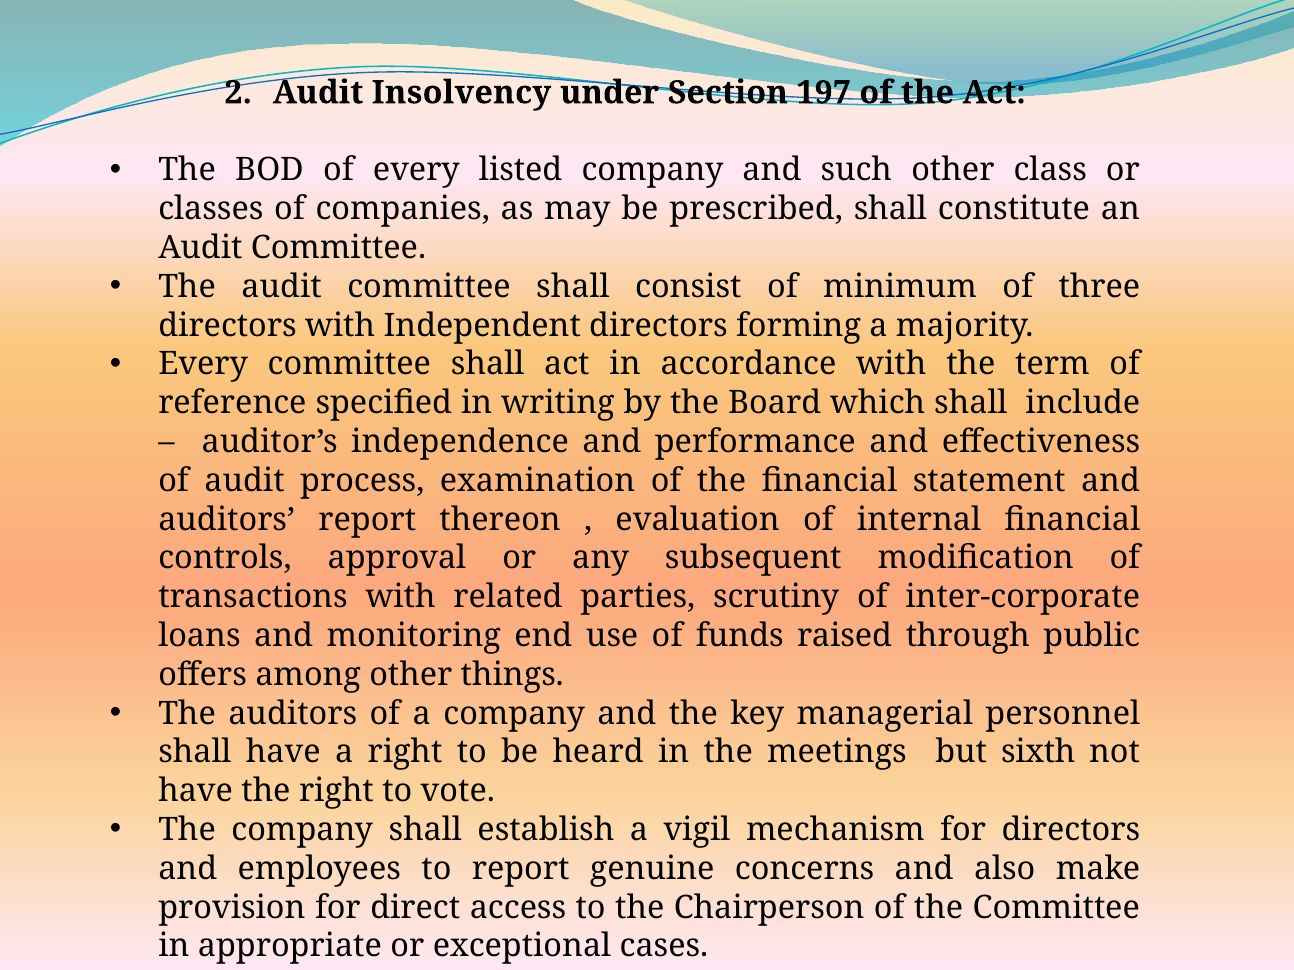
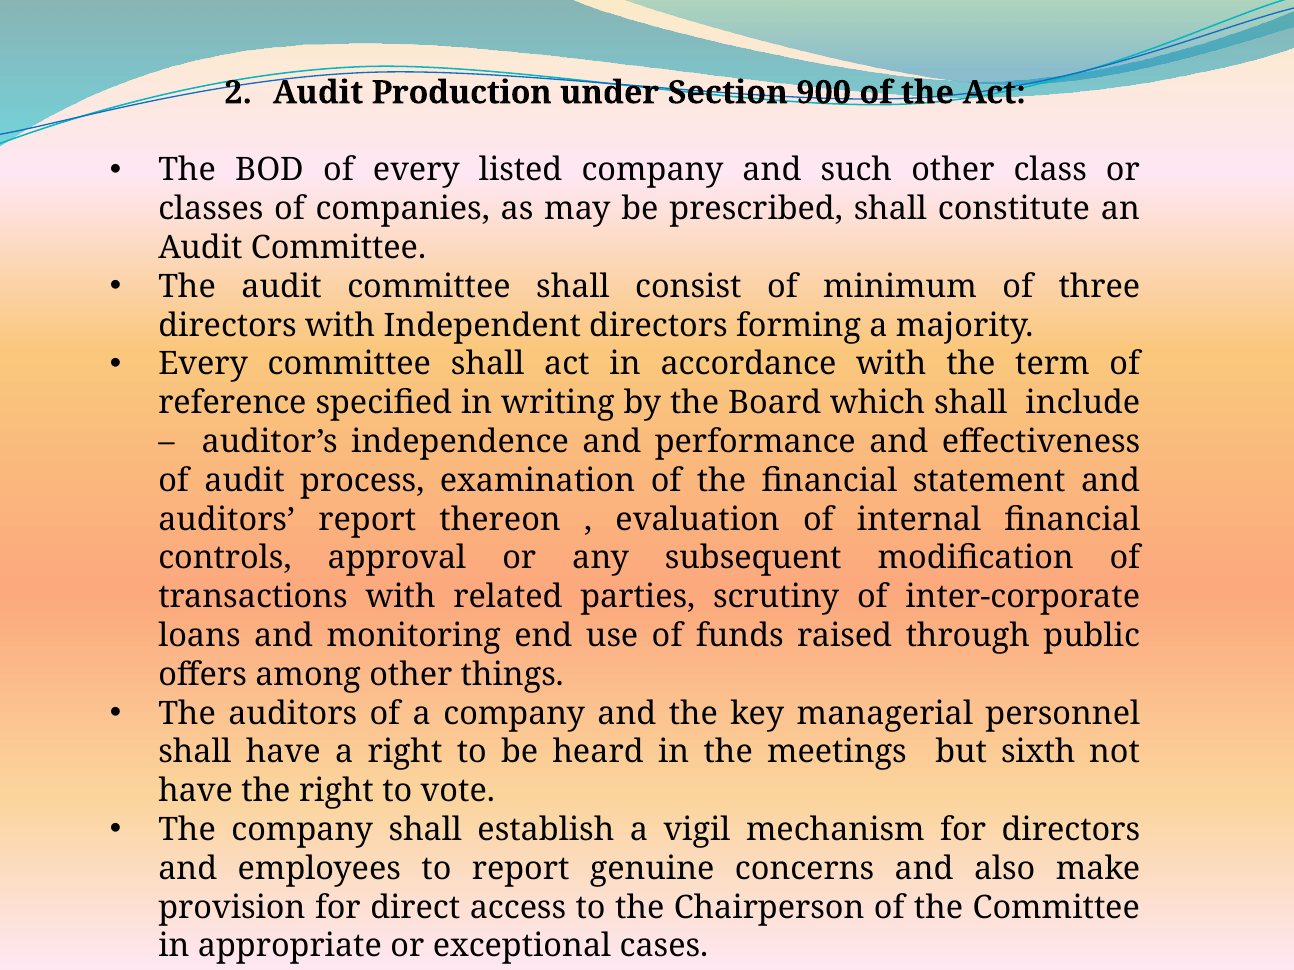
Insolvency: Insolvency -> Production
197: 197 -> 900
